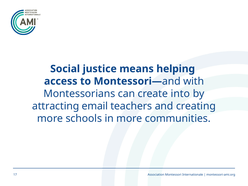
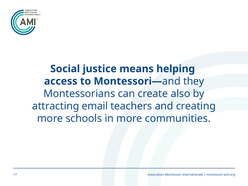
with: with -> they
into: into -> also
